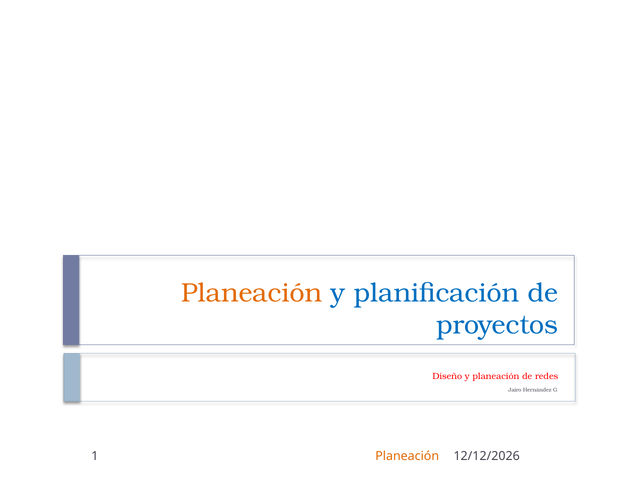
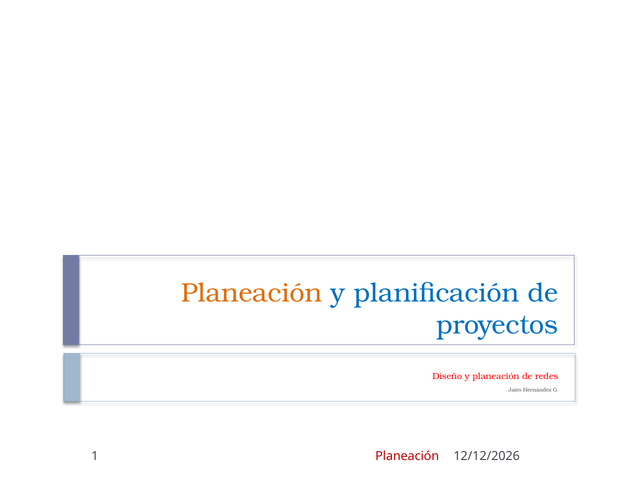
Planeación at (407, 456) colour: orange -> red
